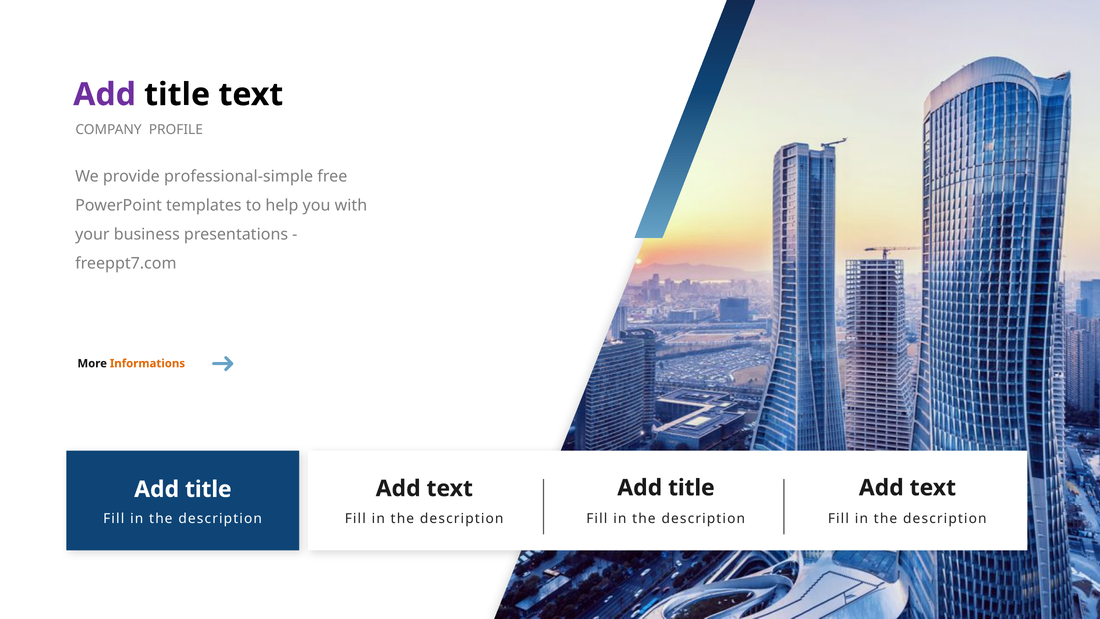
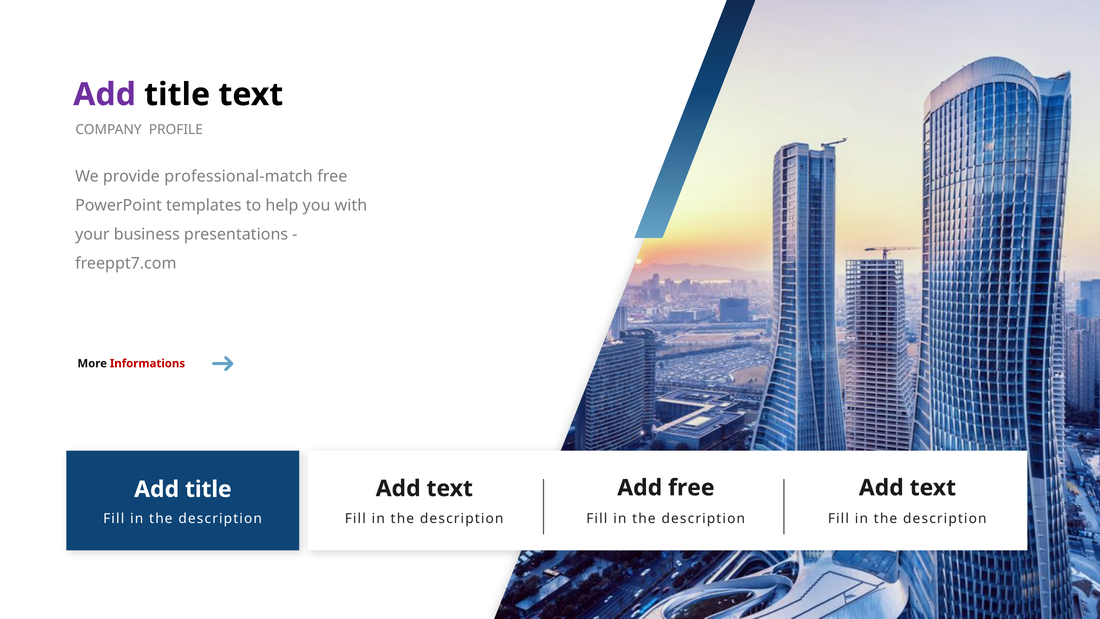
professional-simple: professional-simple -> professional-match
Informations colour: orange -> red
title at (691, 488): title -> free
